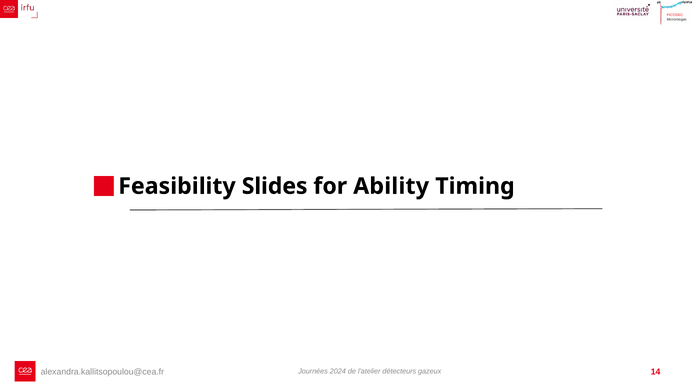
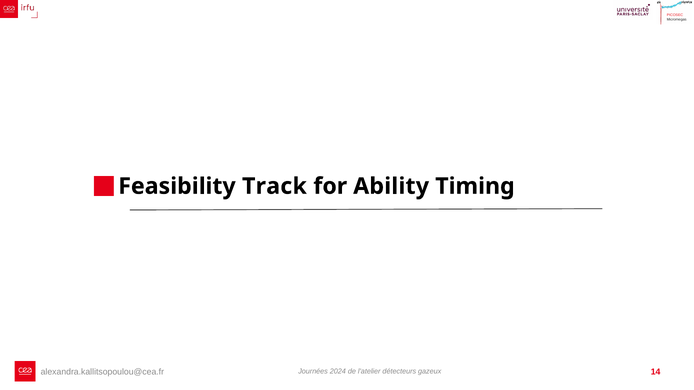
Slides: Slides -> Track
